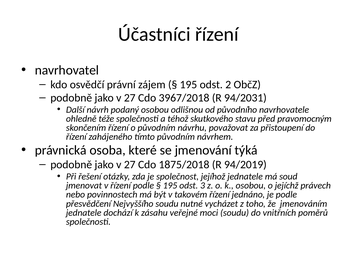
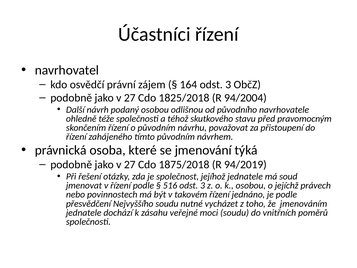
195 at (188, 84): 195 -> 164
2 at (228, 84): 2 -> 3
3967/2018: 3967/2018 -> 1825/2018
94/2031: 94/2031 -> 94/2004
195 at (170, 185): 195 -> 516
